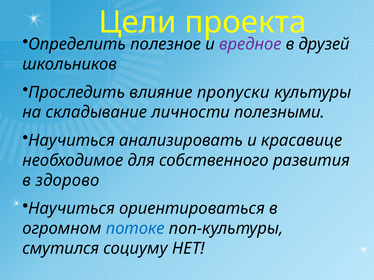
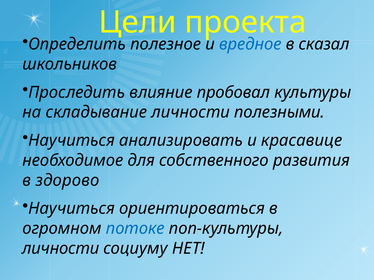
вредное colour: purple -> blue
друзей: друзей -> сказал
пропуски: пропуски -> пробовал
смутился at (61, 249): смутился -> личности
